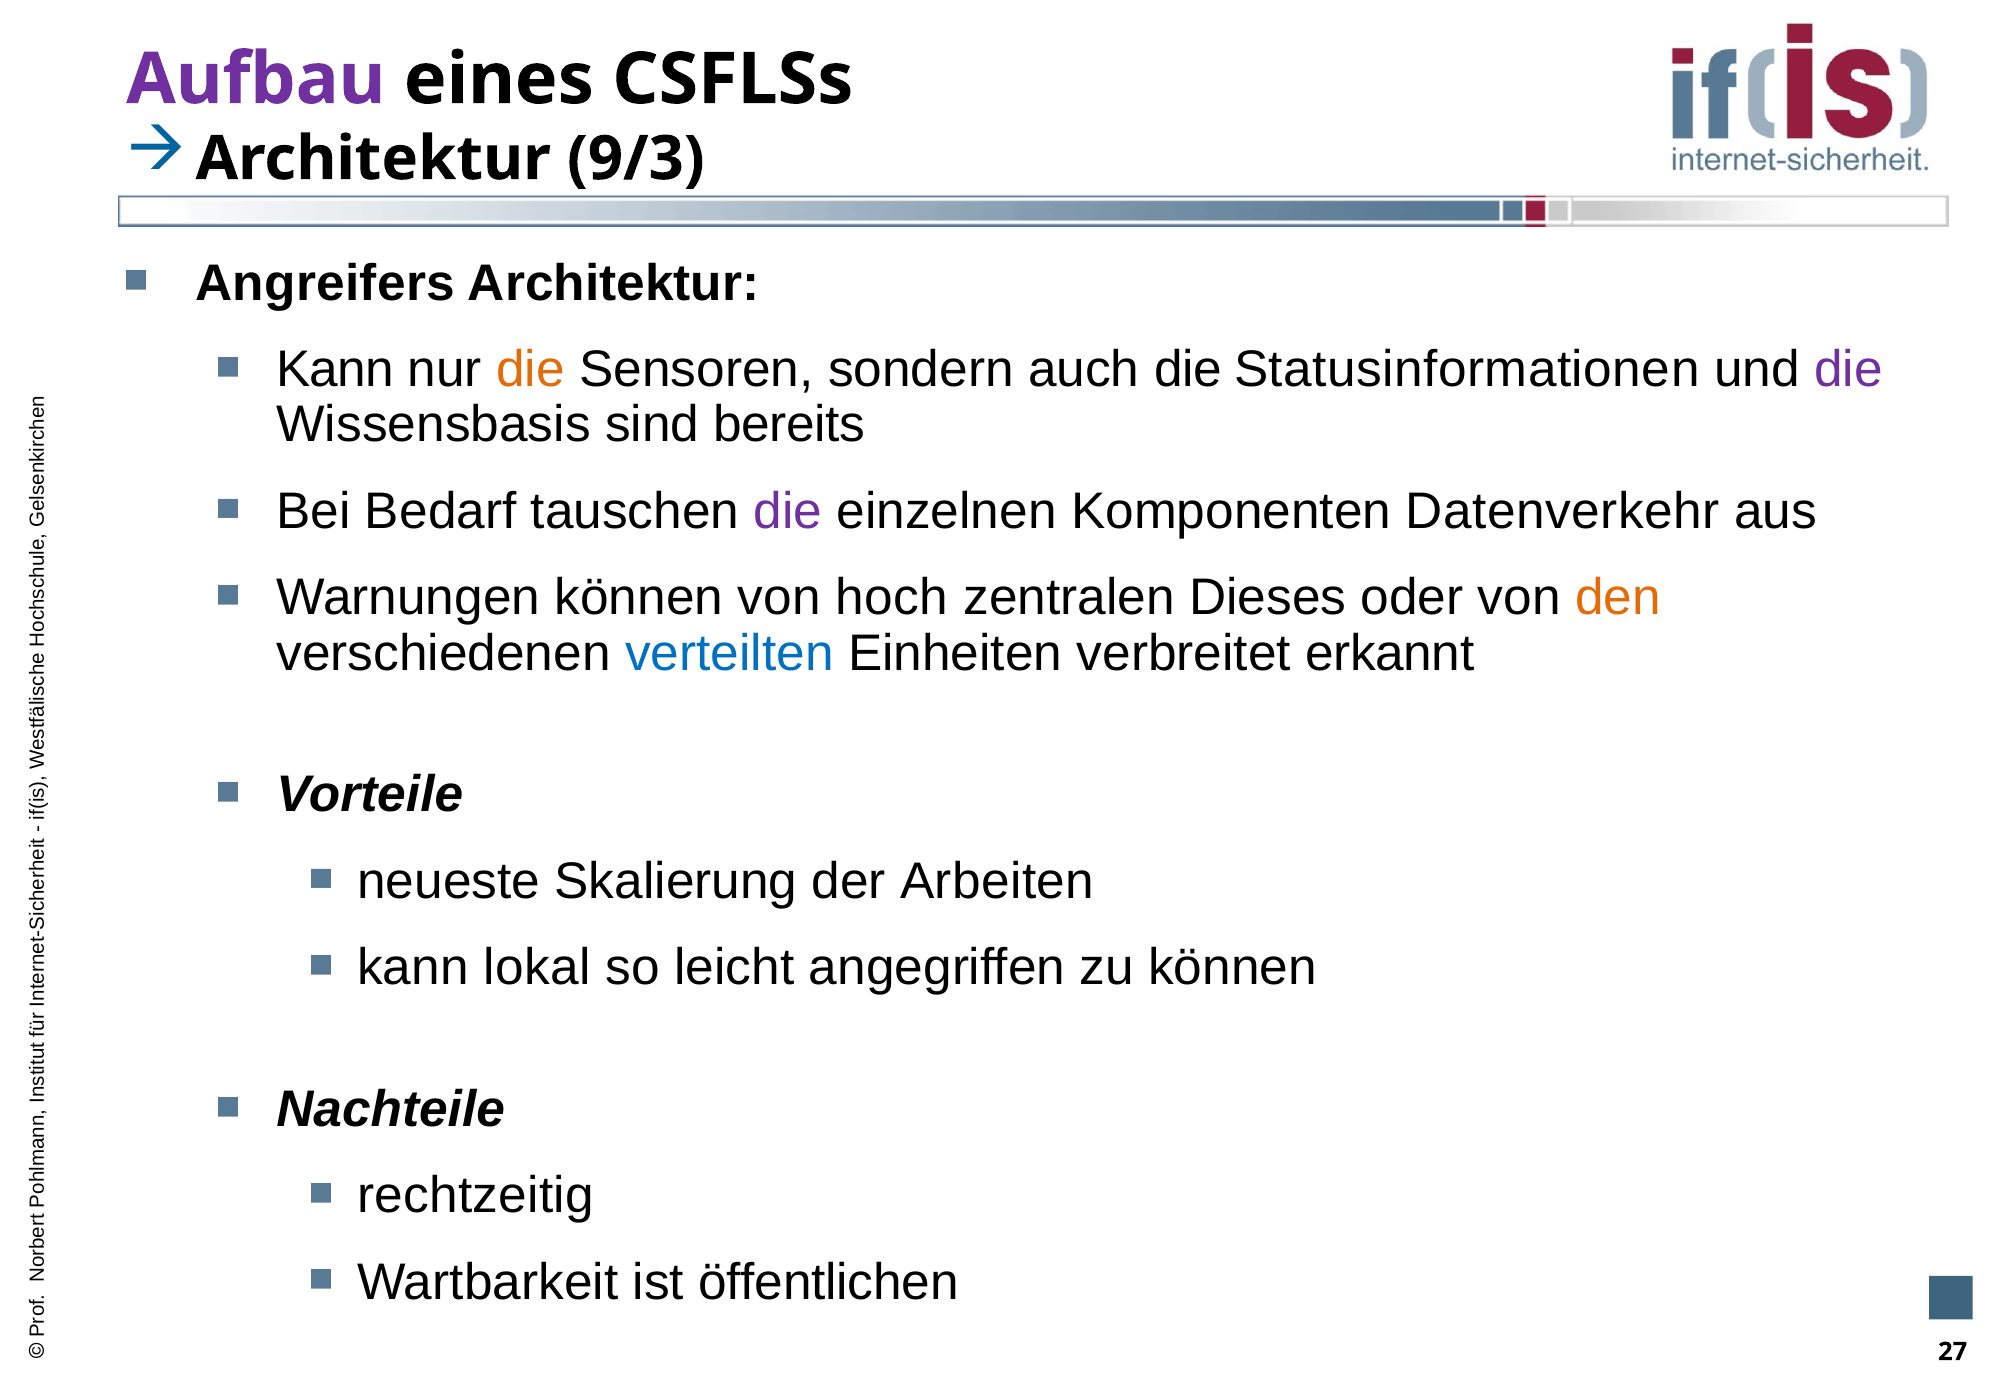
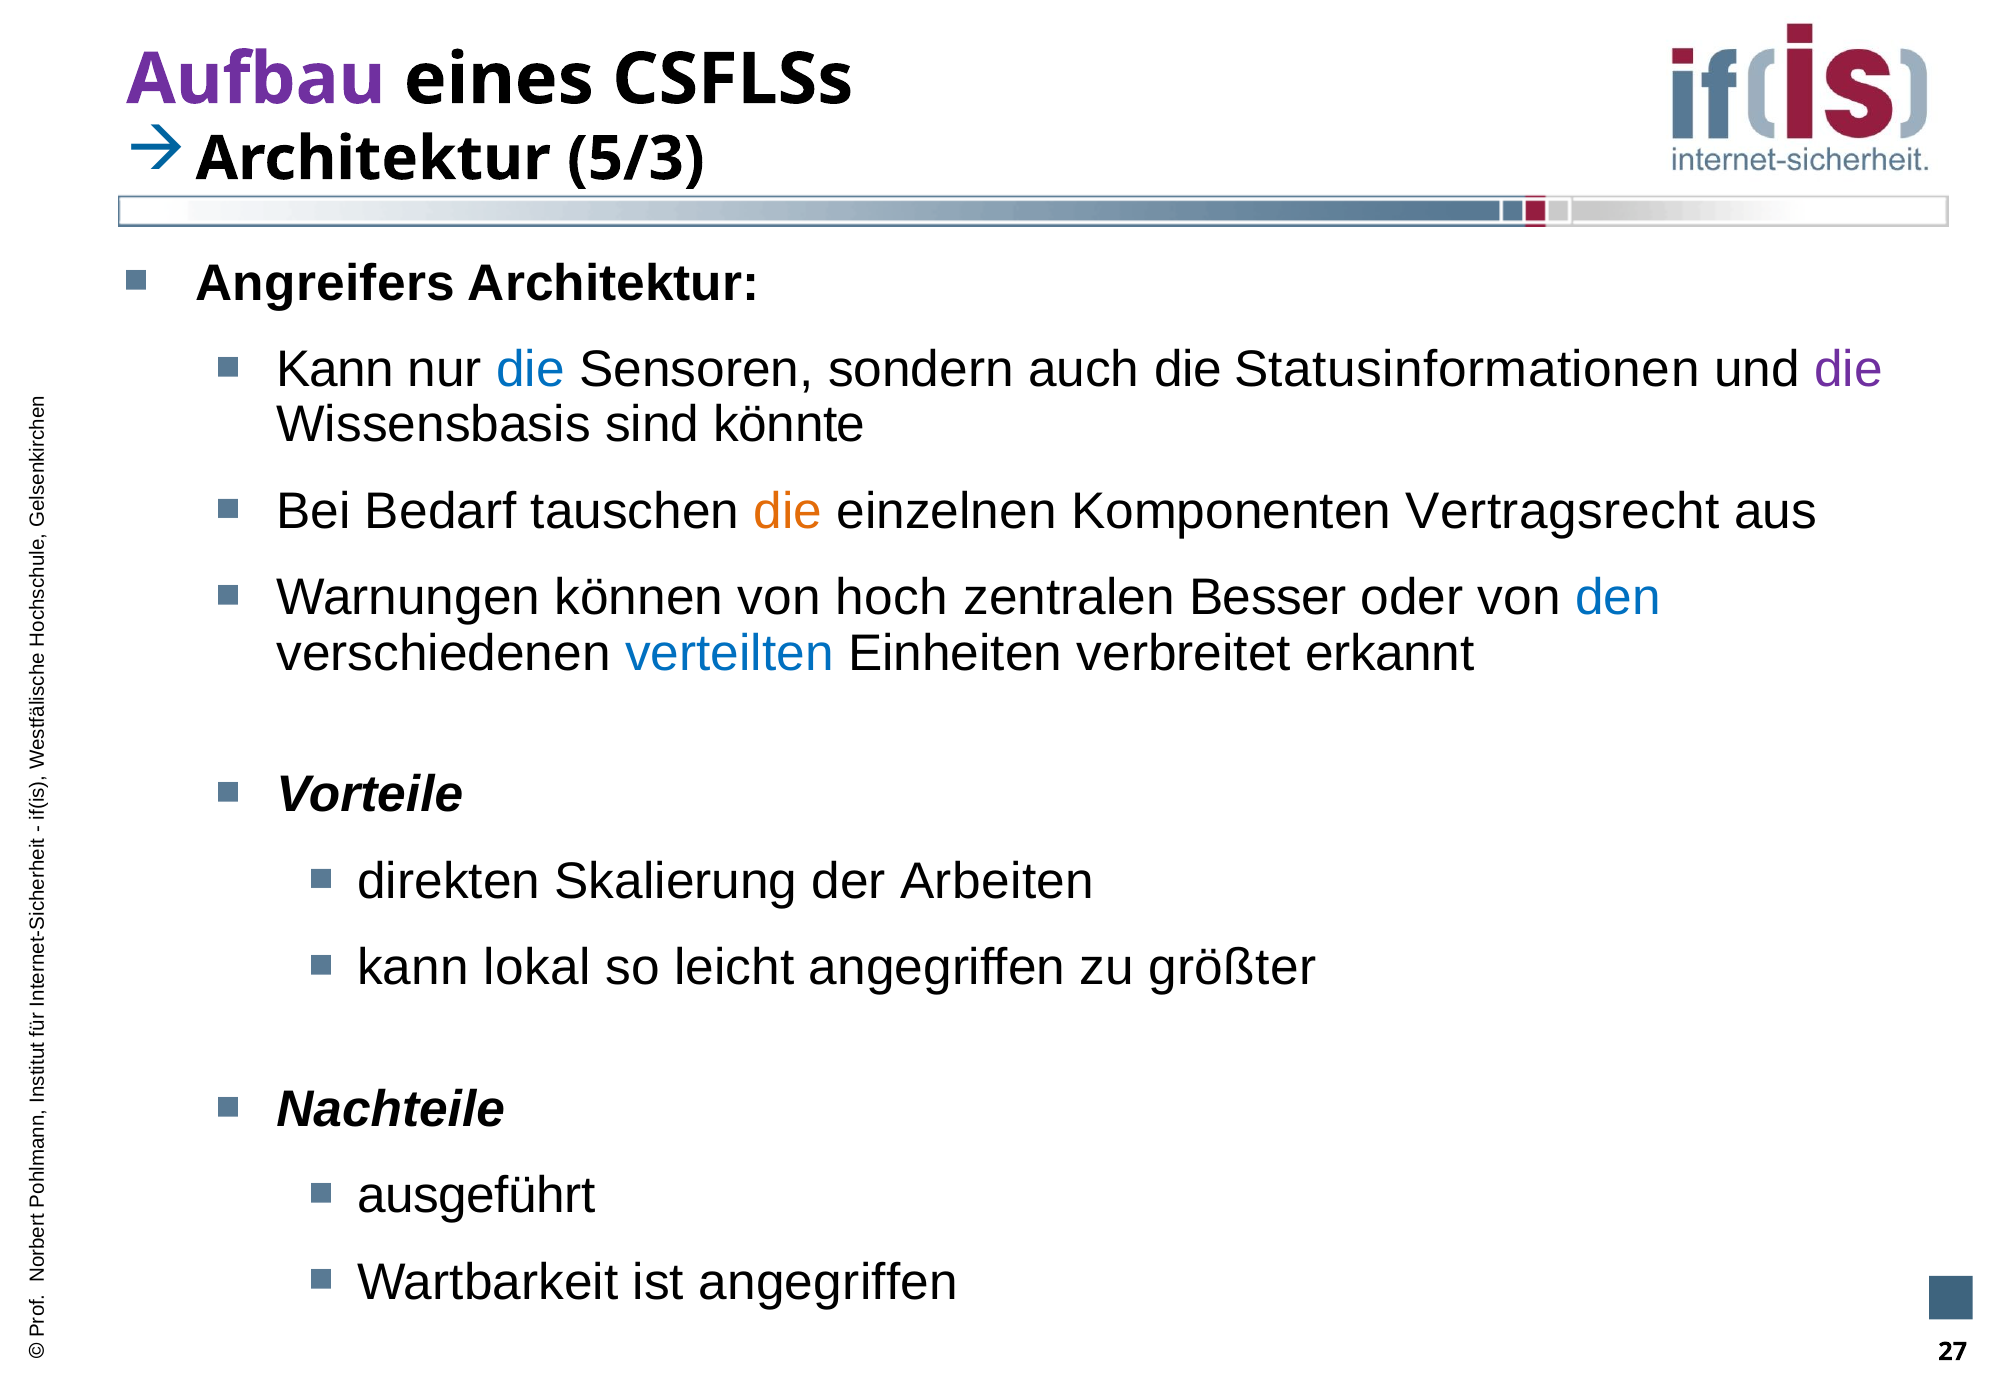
9/3: 9/3 -> 5/3
die at (531, 370) colour: orange -> blue
bereits: bereits -> könnte
die at (788, 511) colour: purple -> orange
Datenverkehr: Datenverkehr -> Vertragsrecht
Dieses: Dieses -> Besser
den colour: orange -> blue
neueste: neueste -> direkten
zu können: können -> größter
rechtzeitig: rechtzeitig -> ausgeführt
ist öffentlichen: öffentlichen -> angegriffen
